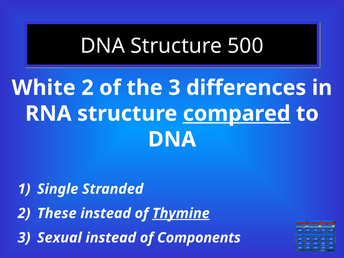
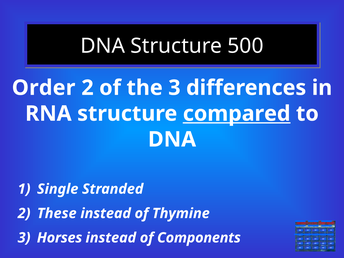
White: White -> Order
Thymine underline: present -> none
Sexual: Sexual -> Horses
